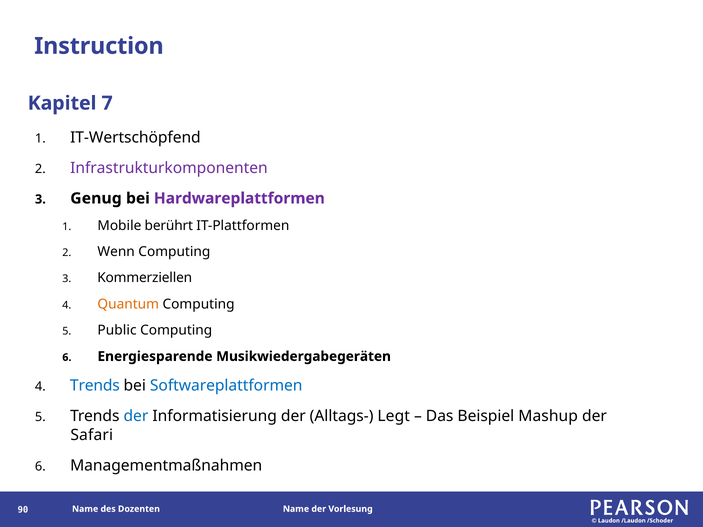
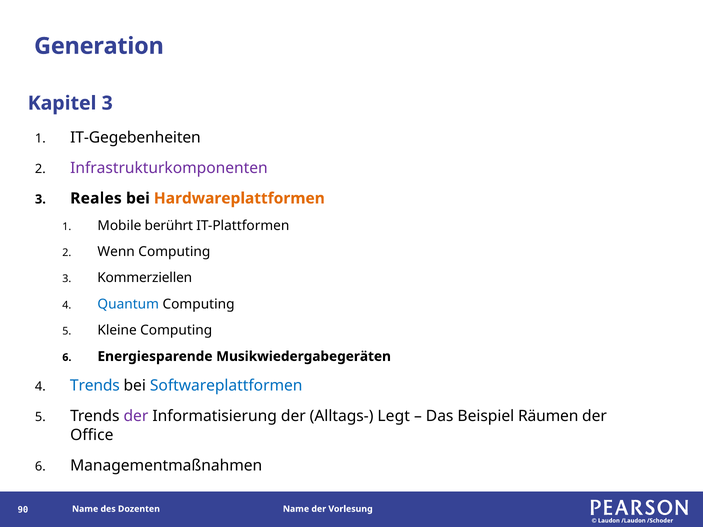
Instruction: Instruction -> Generation
Kapitel 7: 7 -> 3
IT-Wertschöpfend: IT-Wertschöpfend -> IT-Gegebenheiten
Genug: Genug -> Reales
Hardwareplattformen colour: purple -> orange
Quantum colour: orange -> blue
Public: Public -> Kleine
der at (136, 416) colour: blue -> purple
Mashup: Mashup -> Räumen
Safari: Safari -> Office
